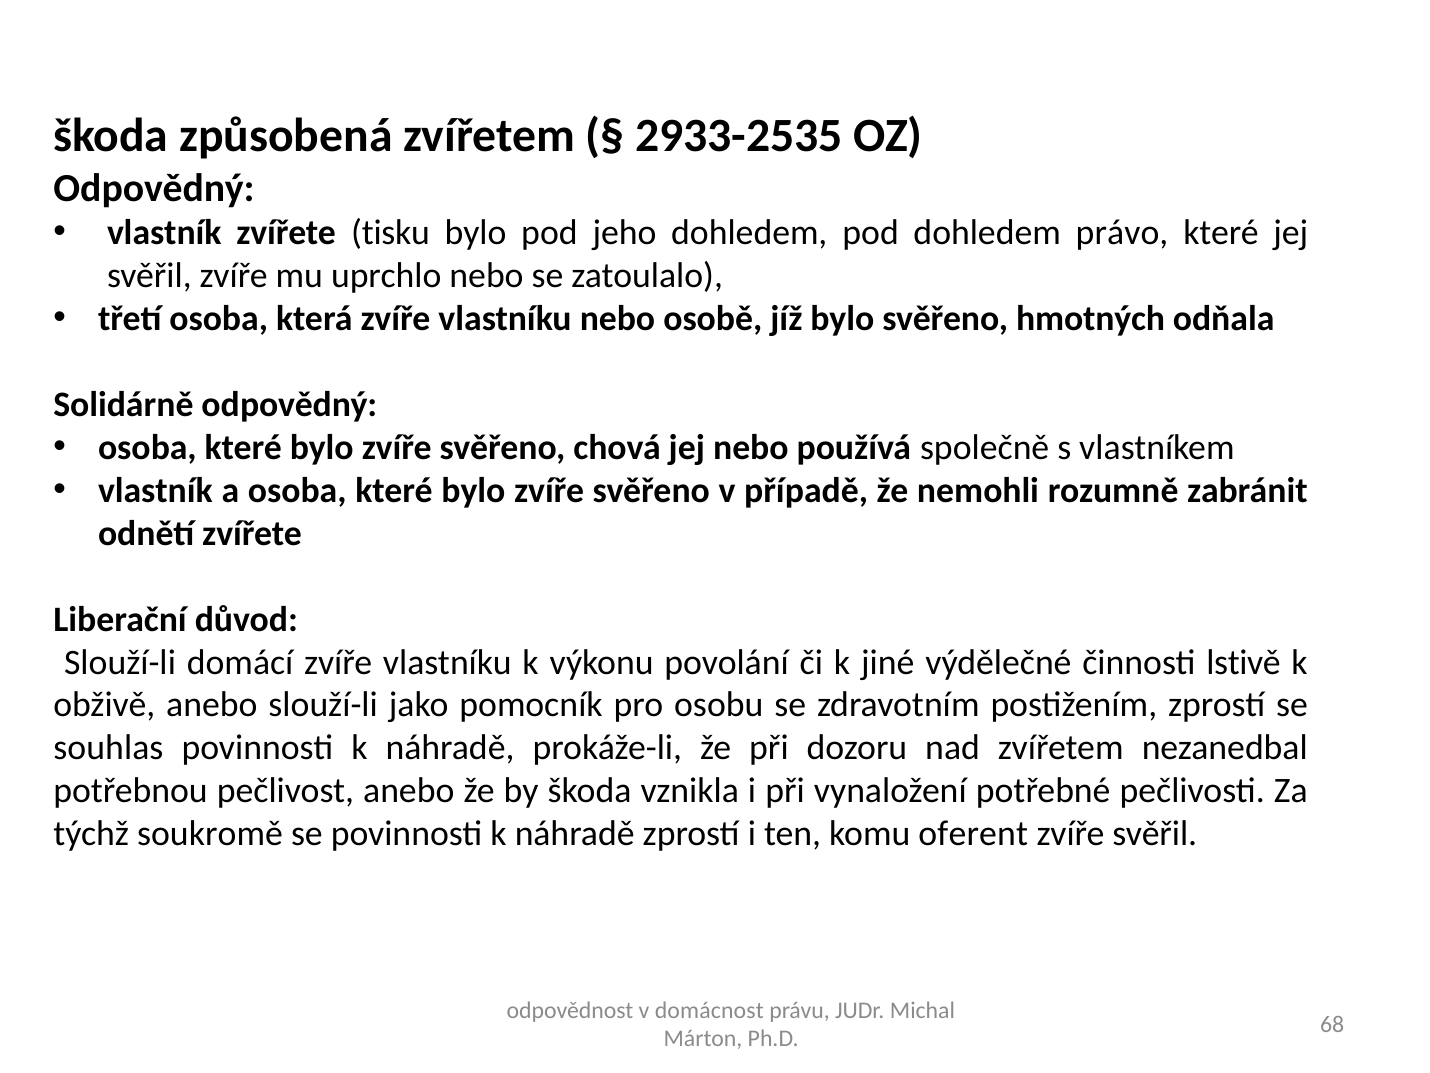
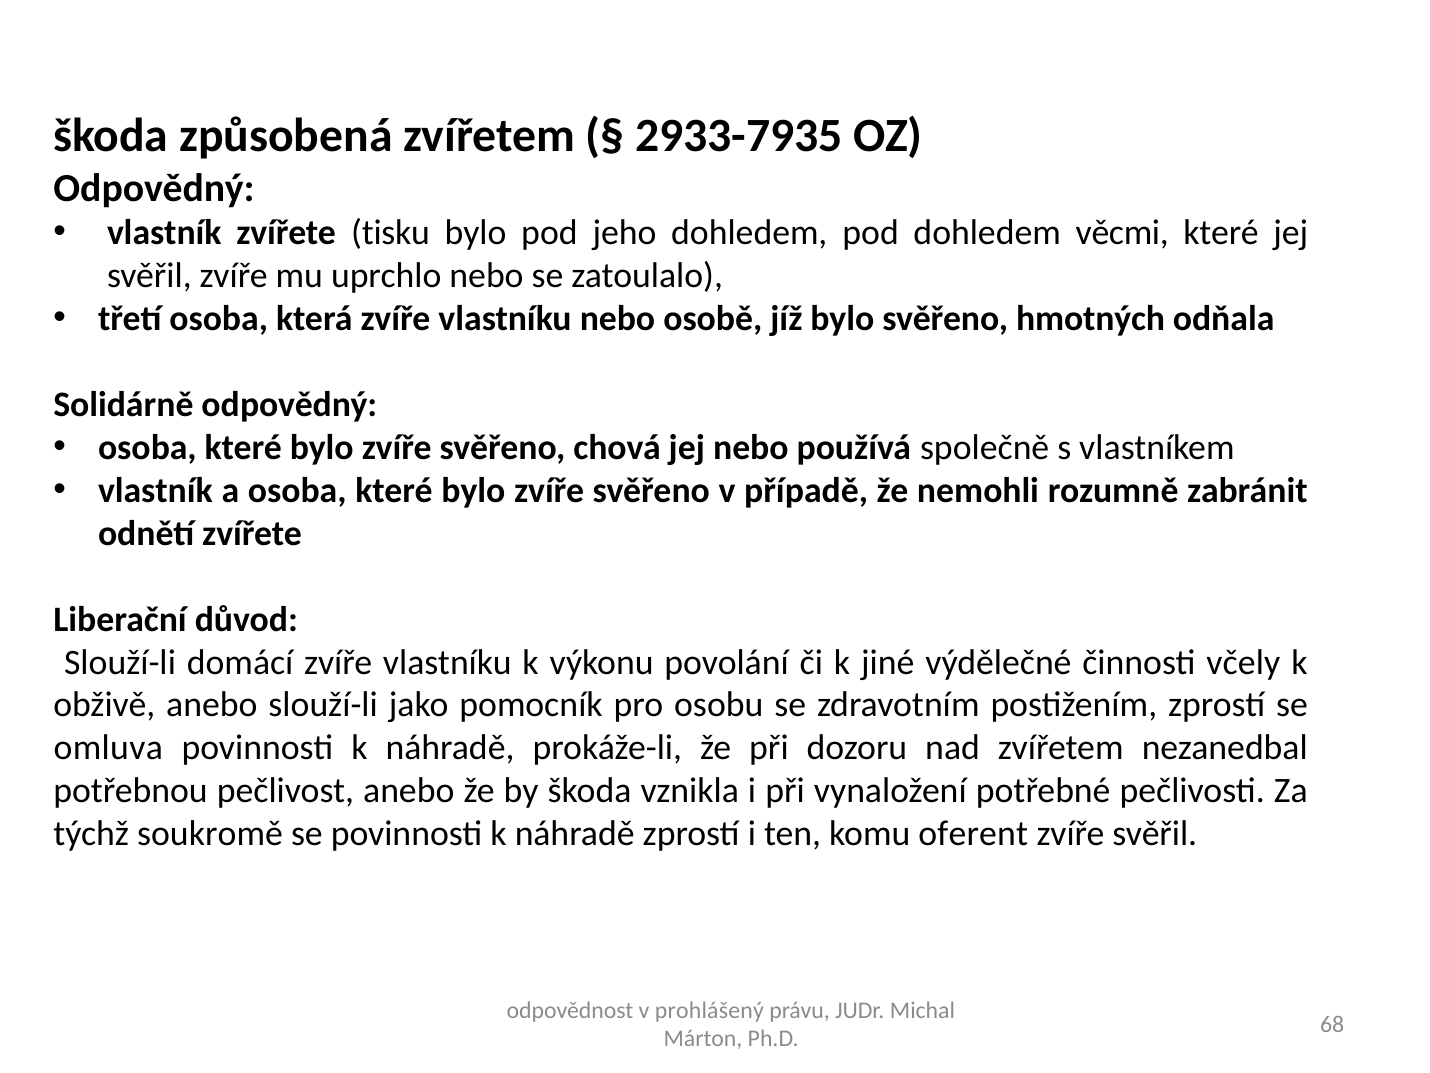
2933-2535: 2933-2535 -> 2933-7935
právo: právo -> věcmi
lstivě: lstivě -> včely
souhlas: souhlas -> omluva
domácnost: domácnost -> prohlášený
